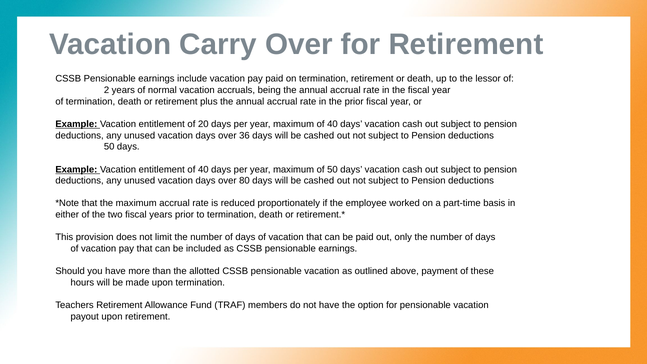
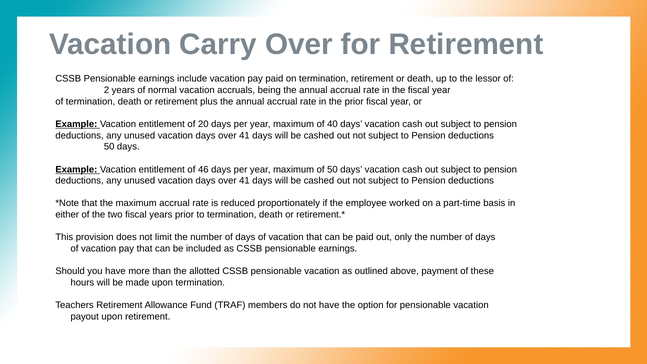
36 at (244, 135): 36 -> 41
entitlement of 40: 40 -> 46
80 at (244, 181): 80 -> 41
